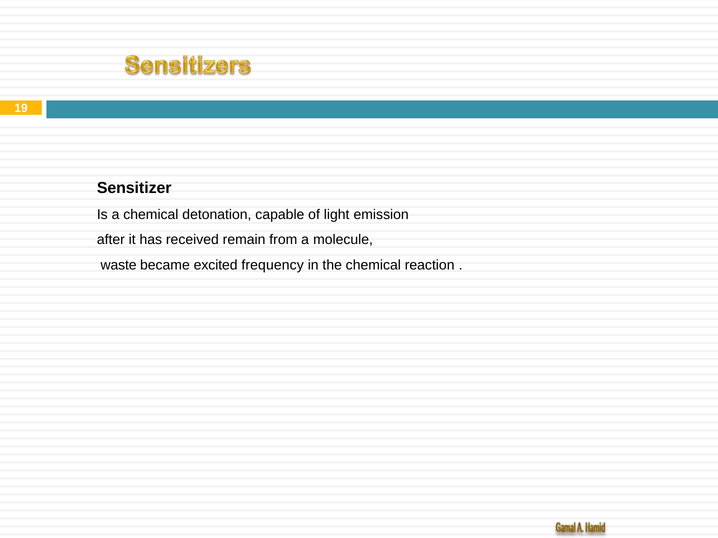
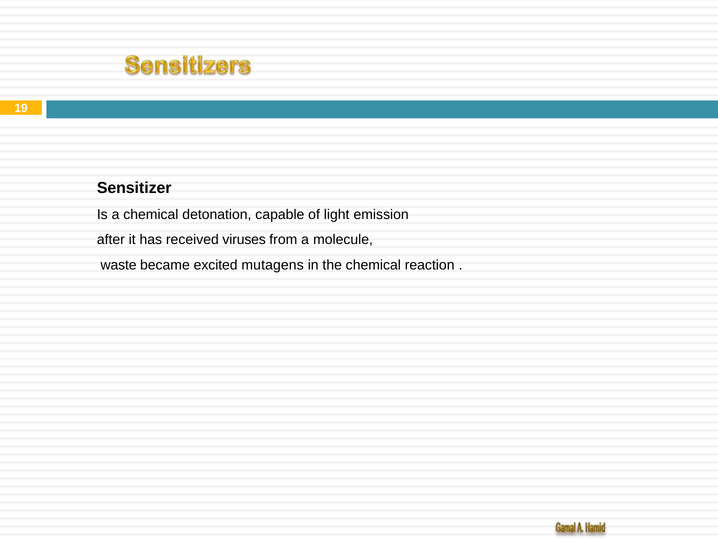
remain: remain -> viruses
frequency: frequency -> mutagens
